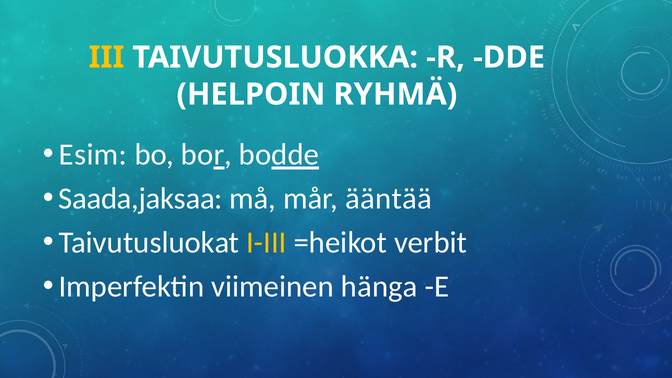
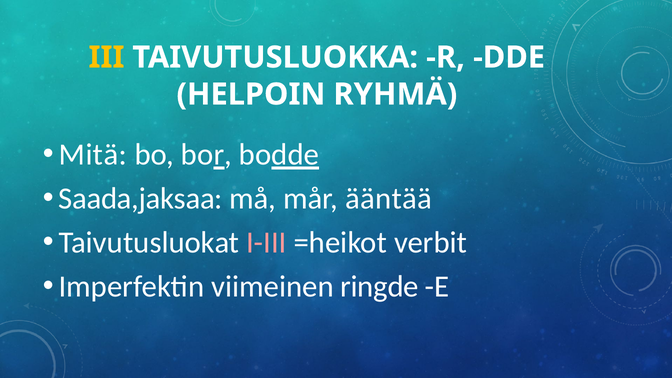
Esim: Esim -> Mitä
I-III colour: yellow -> pink
hänga: hänga -> ringde
